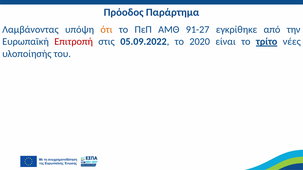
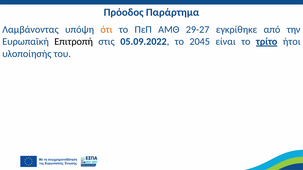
91-27: 91-27 -> 29-27
Επιτροπή colour: red -> black
2020: 2020 -> 2045
νέες: νέες -> ήτοι
